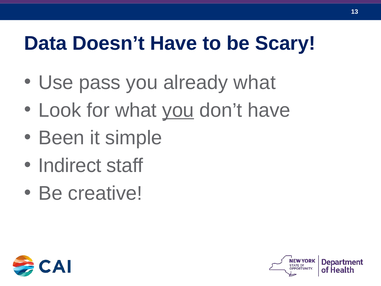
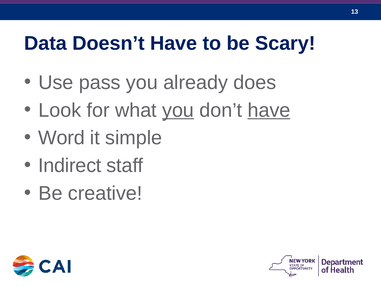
already what: what -> does
have at (269, 110) underline: none -> present
Been: Been -> Word
